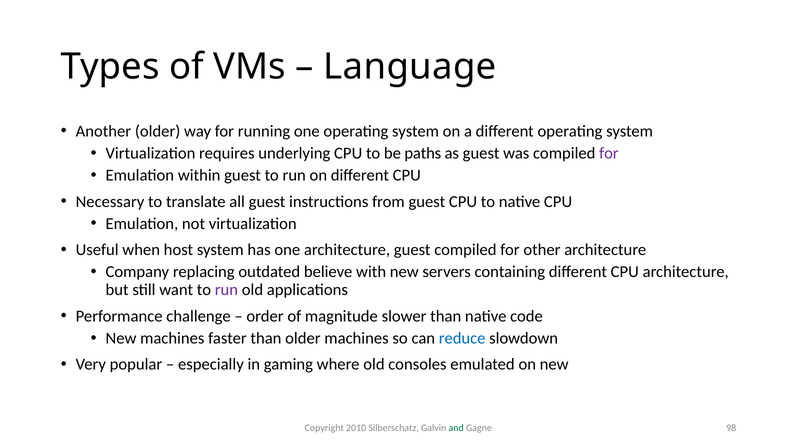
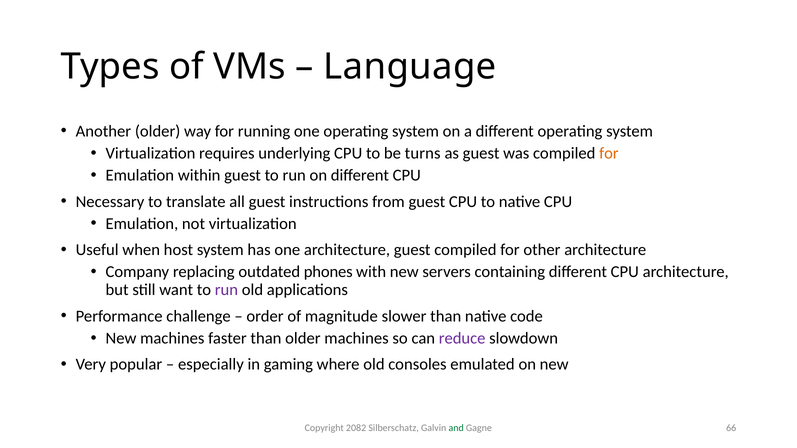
paths: paths -> turns
for at (609, 153) colour: purple -> orange
believe: believe -> phones
reduce colour: blue -> purple
2010: 2010 -> 2082
98: 98 -> 66
